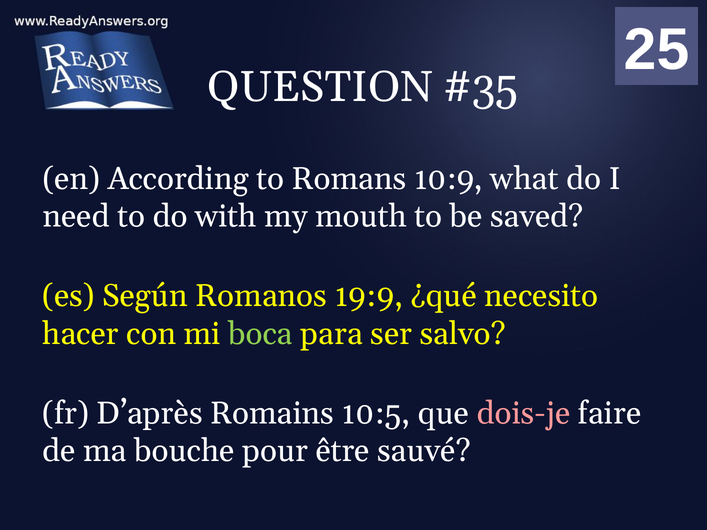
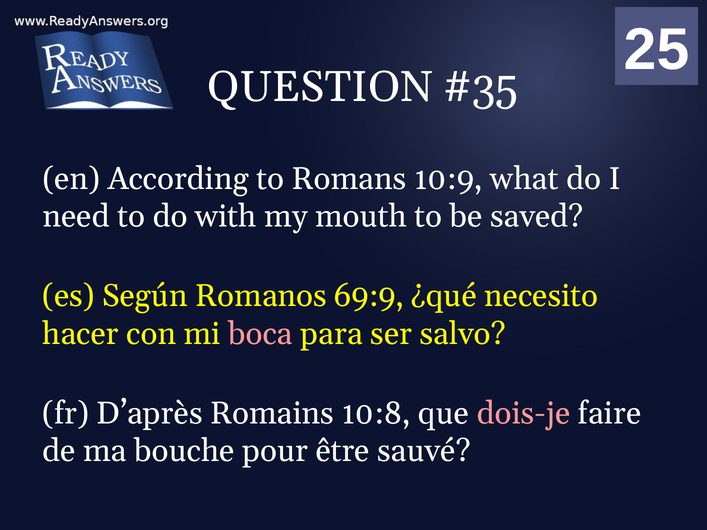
19:9: 19:9 -> 69:9
boca colour: light green -> pink
10:5: 10:5 -> 10:8
